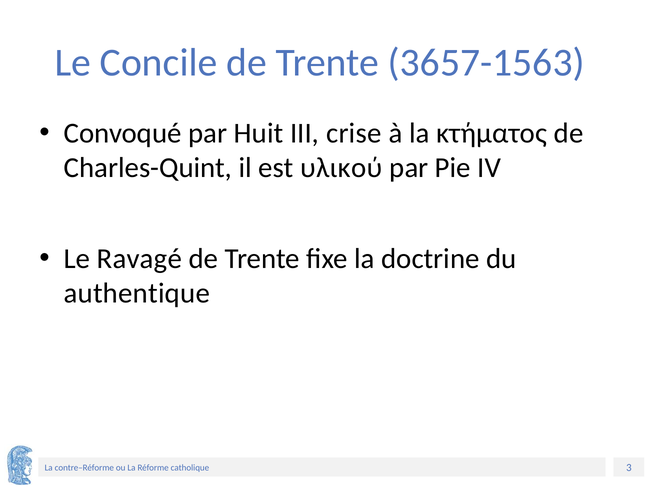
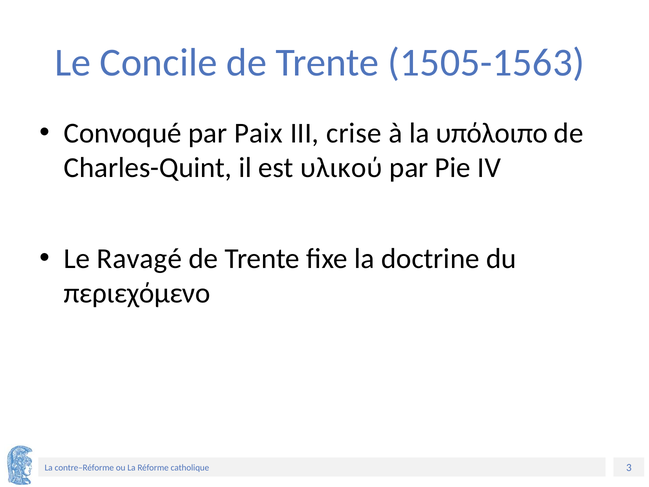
3657-1563: 3657-1563 -> 1505-1563
Huit: Huit -> Paix
κτήματος: κτήματος -> υπόλοιπο
authentique: authentique -> περιεχόμενο
